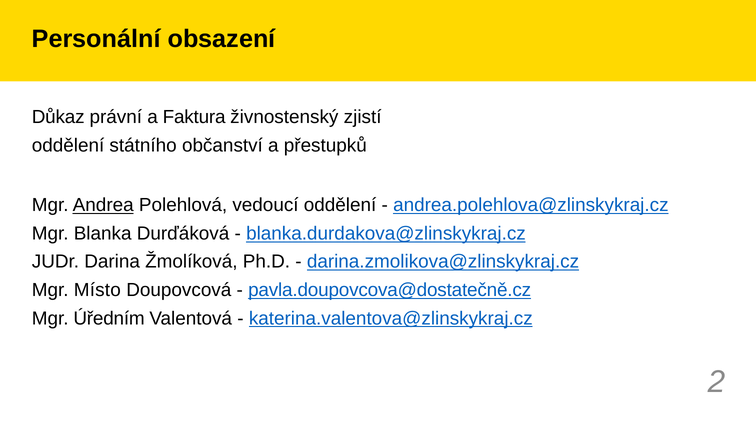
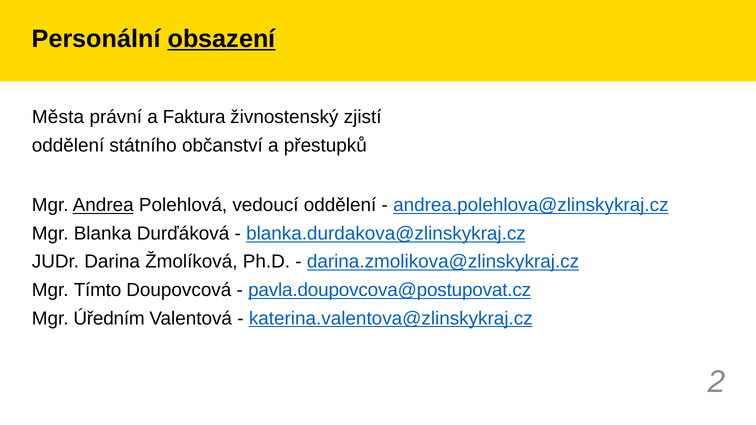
obsazení underline: none -> present
Důkaz: Důkaz -> Města
Místo: Místo -> Tímto
pavla.doupovcova@dostatečně.cz: pavla.doupovcova@dostatečně.cz -> pavla.doupovcova@postupovat.cz
